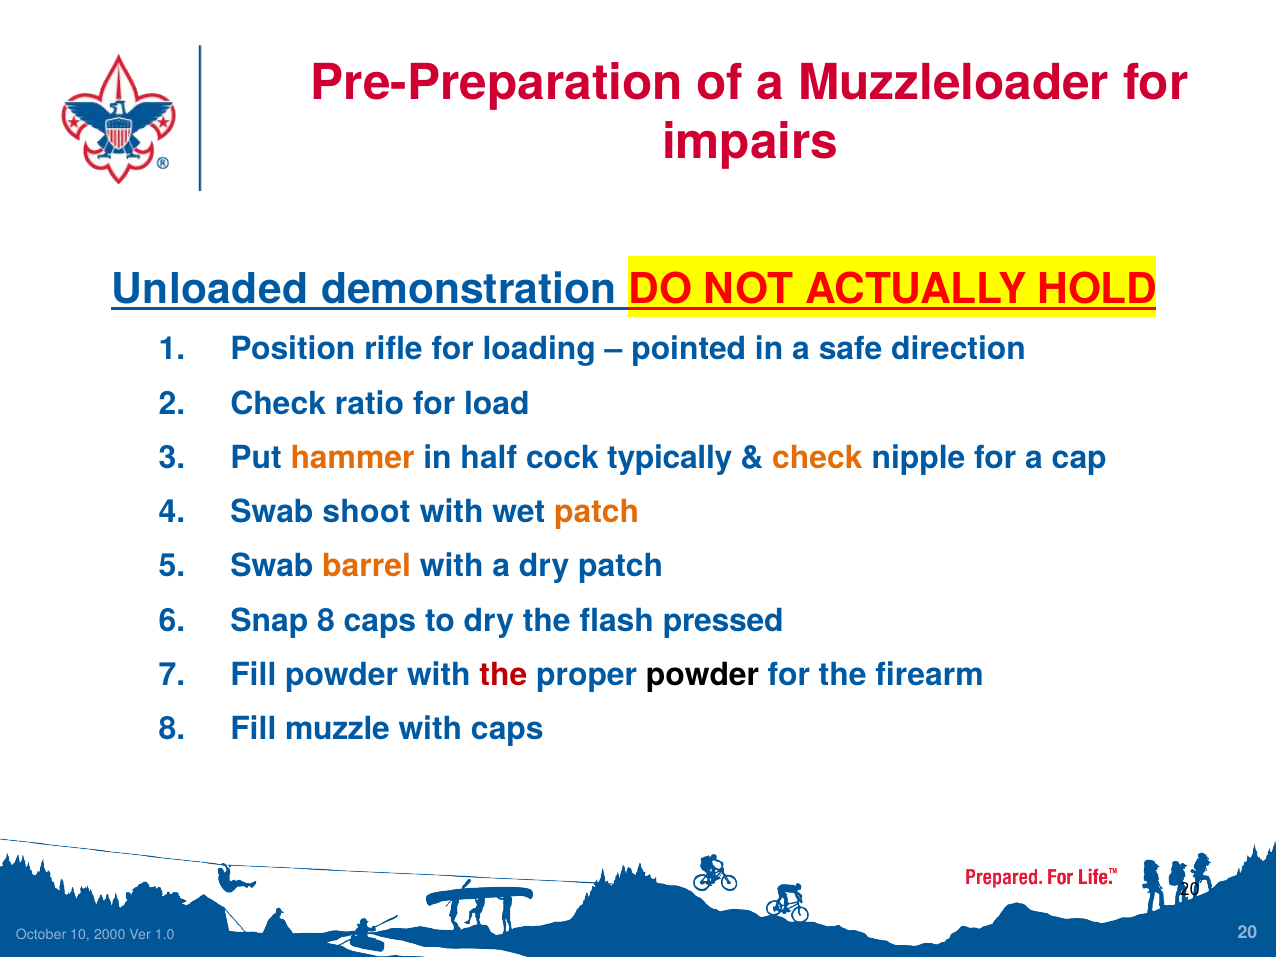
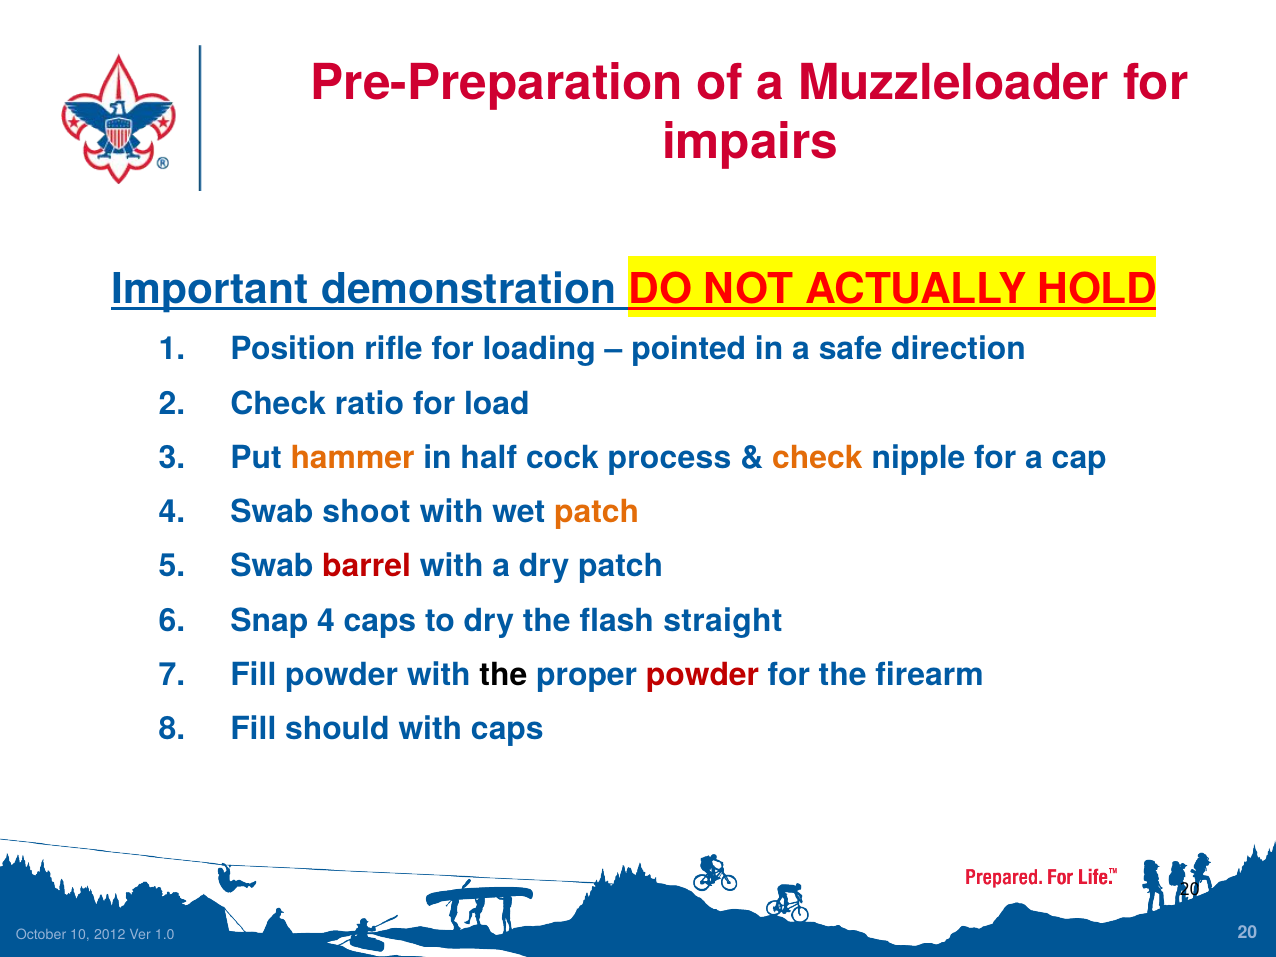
Unloaded: Unloaded -> Important
typically: typically -> process
barrel colour: orange -> red
Snap 8: 8 -> 4
pressed: pressed -> straight
the at (503, 675) colour: red -> black
powder at (702, 675) colour: black -> red
muzzle: muzzle -> should
2000: 2000 -> 2012
